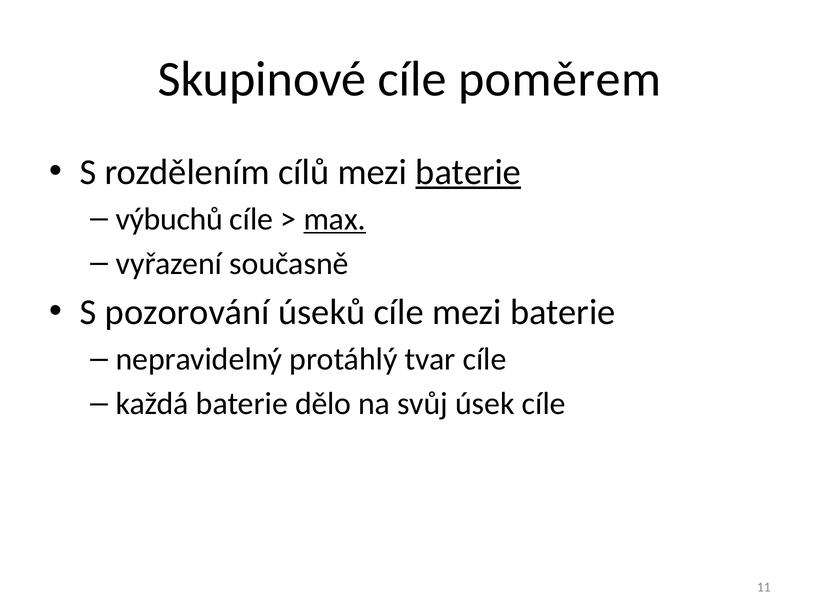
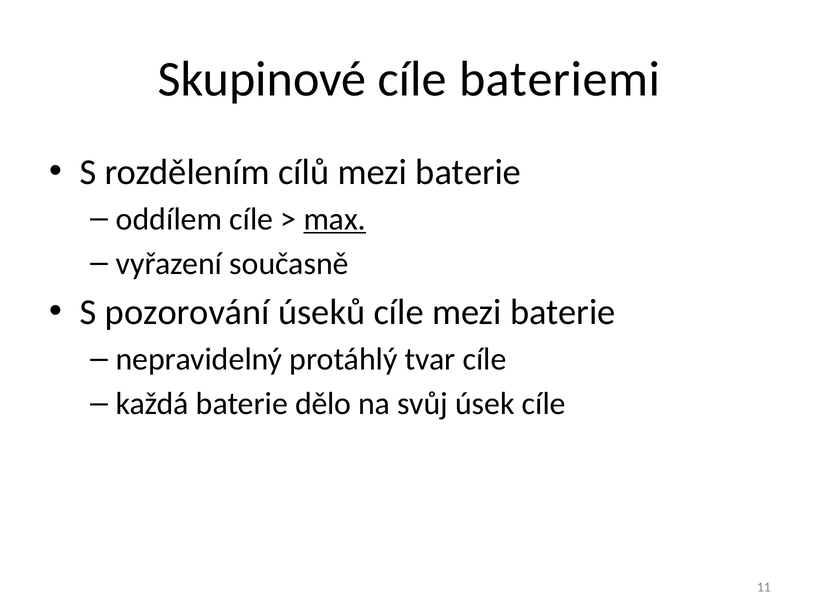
poměrem: poměrem -> bateriemi
baterie at (468, 172) underline: present -> none
výbuchů: výbuchů -> oddílem
